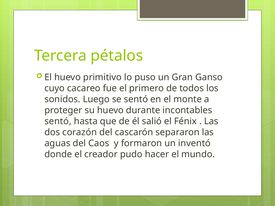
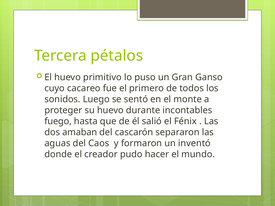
sentó at (58, 121): sentó -> fuego
corazón: corazón -> amaban
